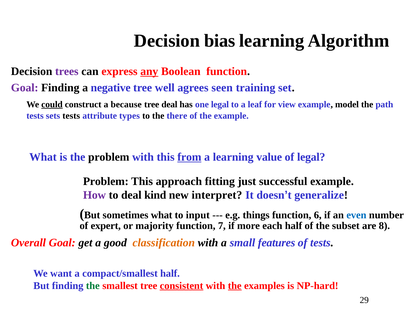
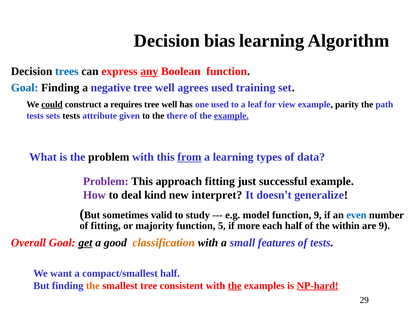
trees colour: purple -> blue
Goal at (25, 88) colour: purple -> blue
agrees seen: seen -> used
because: because -> requires
deal at (169, 104): deal -> well
one legal: legal -> used
model: model -> parity
types: types -> given
example at (231, 116) underline: none -> present
value: value -> types
of legal: legal -> data
Problem at (106, 181) colour: black -> purple
sometimes what: what -> valid
input: input -> study
things: things -> model
function 6: 6 -> 9
of expert: expert -> fitting
7: 7 -> 5
subset: subset -> within
are 8: 8 -> 9
get underline: none -> present
the at (93, 286) colour: green -> orange
consistent underline: present -> none
NP-hard underline: none -> present
